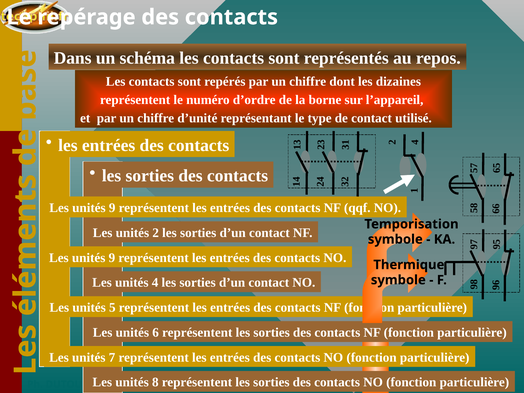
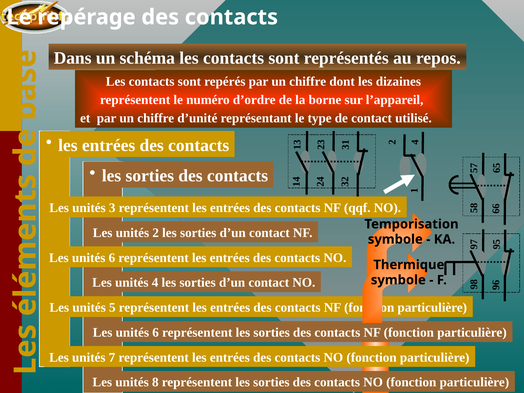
9 at (112, 208): 9 -> 3
9 at (112, 258): 9 -> 6
